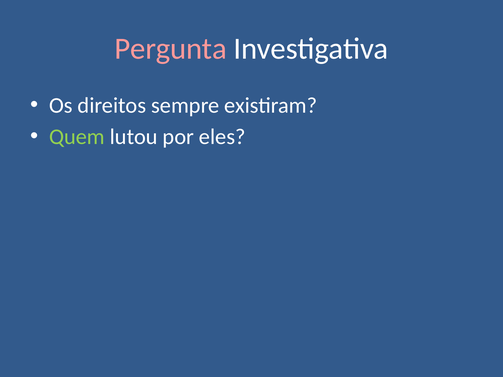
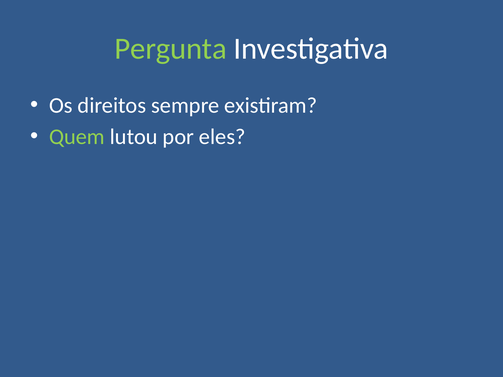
Pergunta colour: pink -> light green
